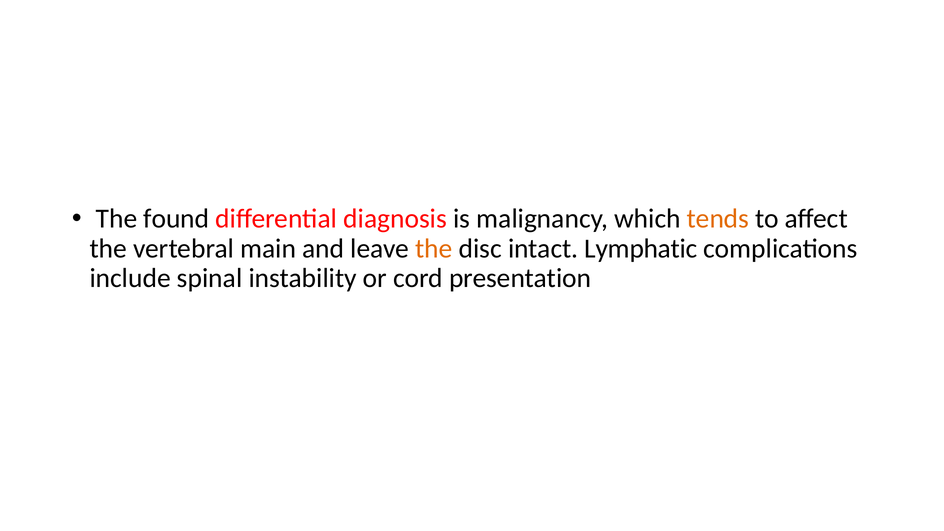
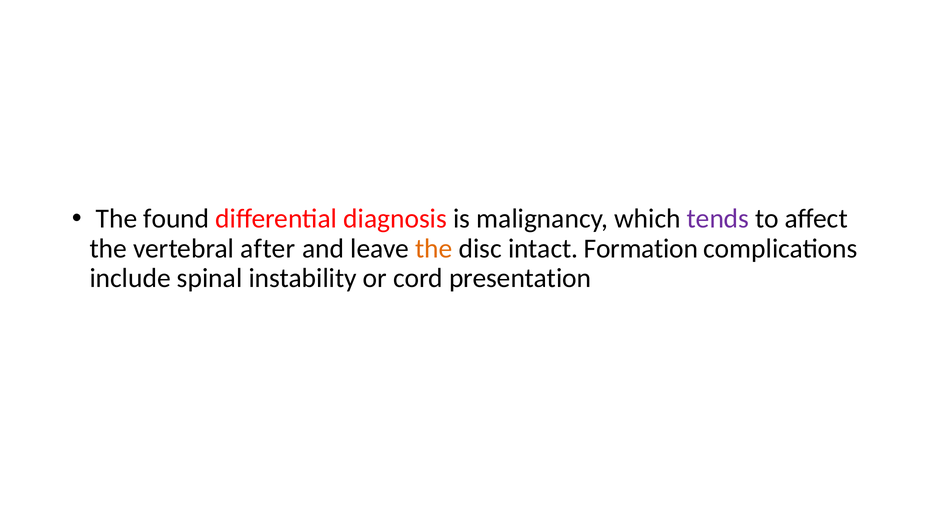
tends colour: orange -> purple
main: main -> after
Lymphatic: Lymphatic -> Formation
